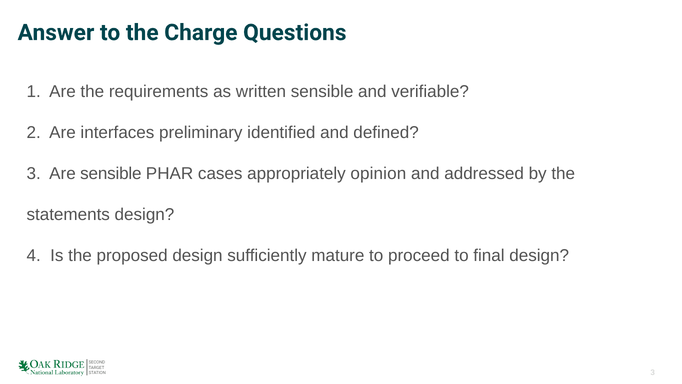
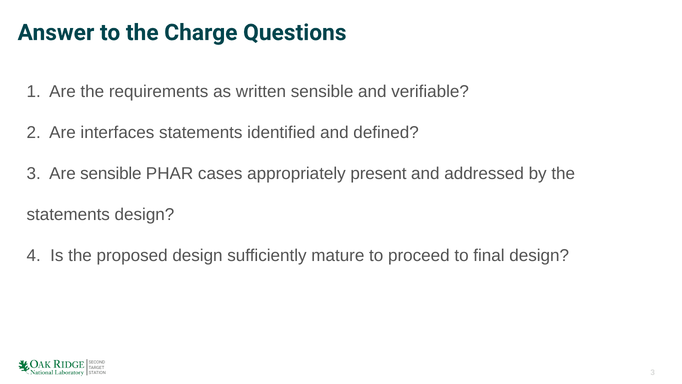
interfaces preliminary: preliminary -> statements
opinion: opinion -> present
